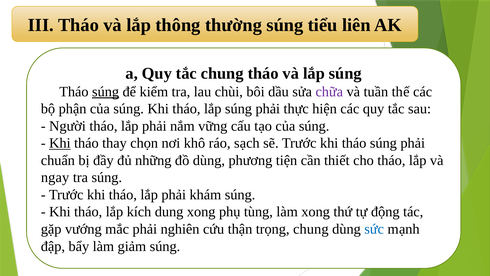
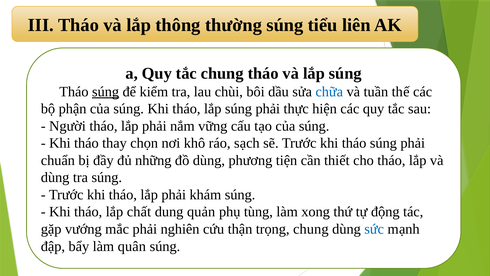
chữa colour: purple -> blue
Khi at (60, 143) underline: present -> none
ngay at (55, 177): ngay -> dùng
kích: kích -> chất
dung xong: xong -> quản
giảm: giảm -> quân
